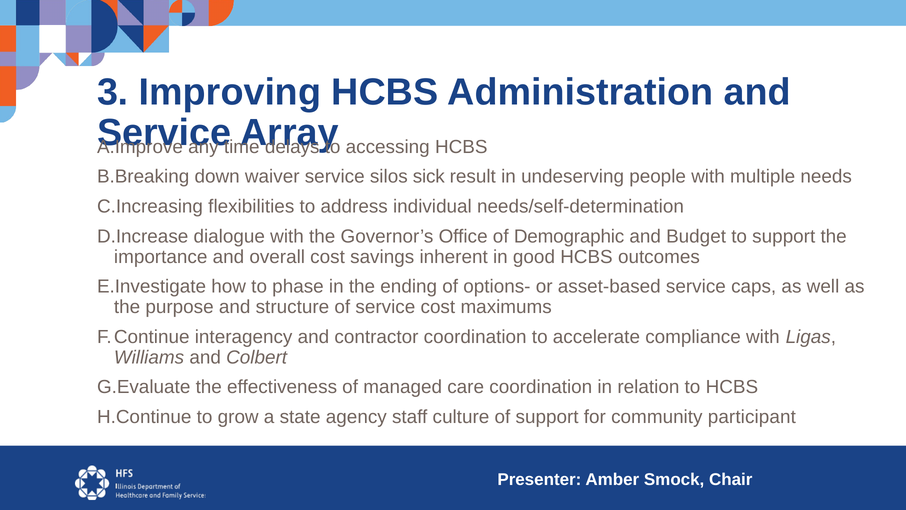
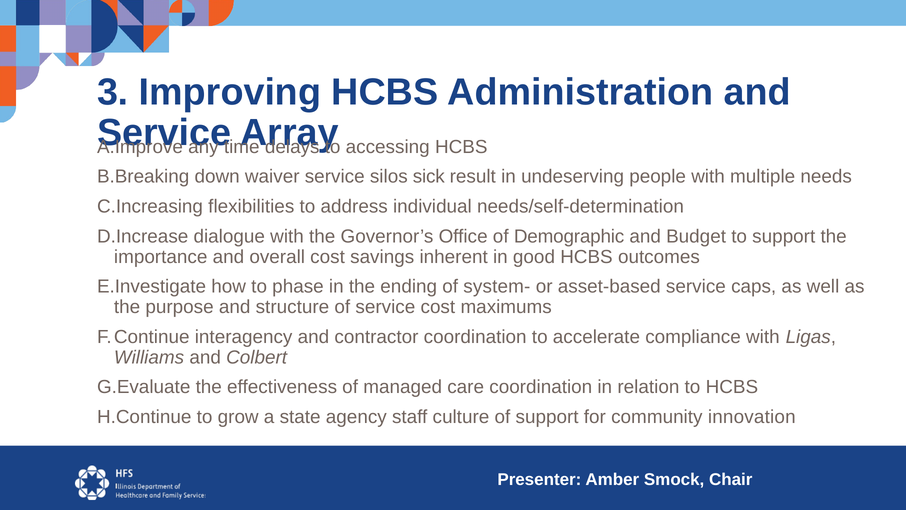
options-: options- -> system-
participant: participant -> innovation
